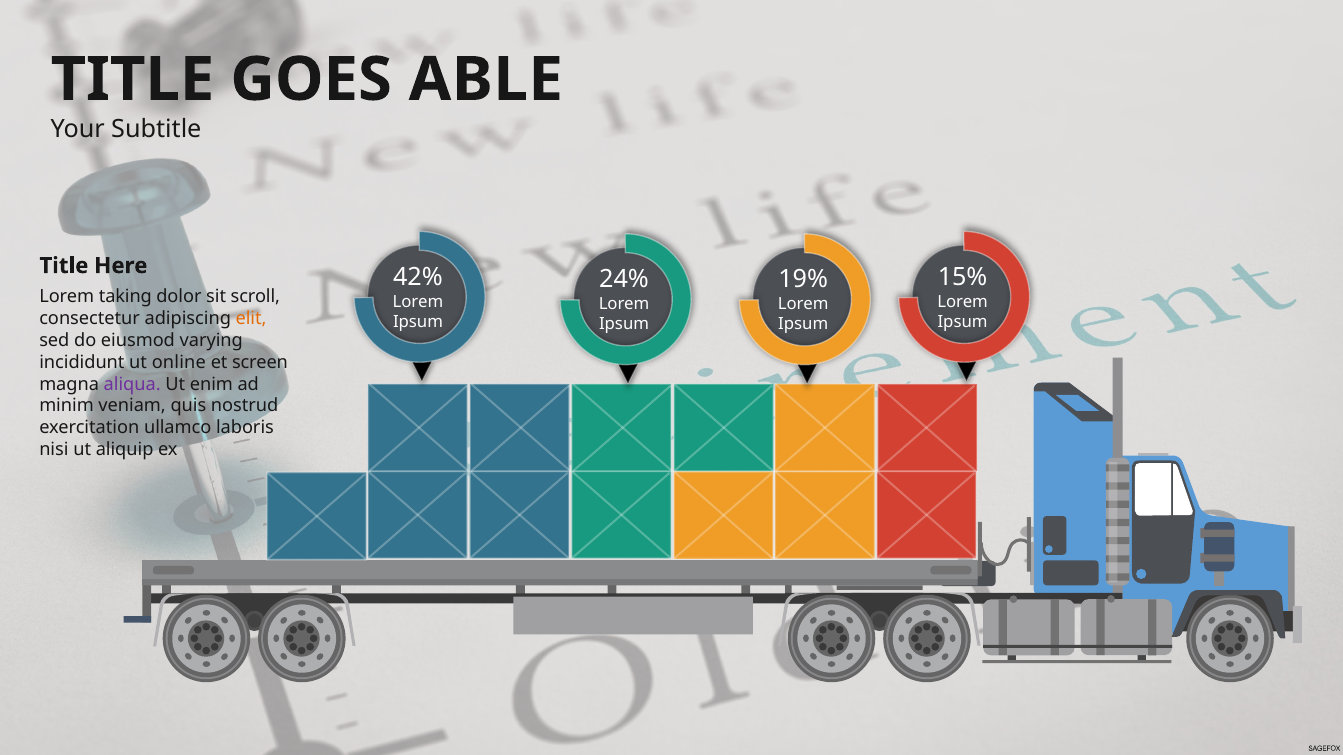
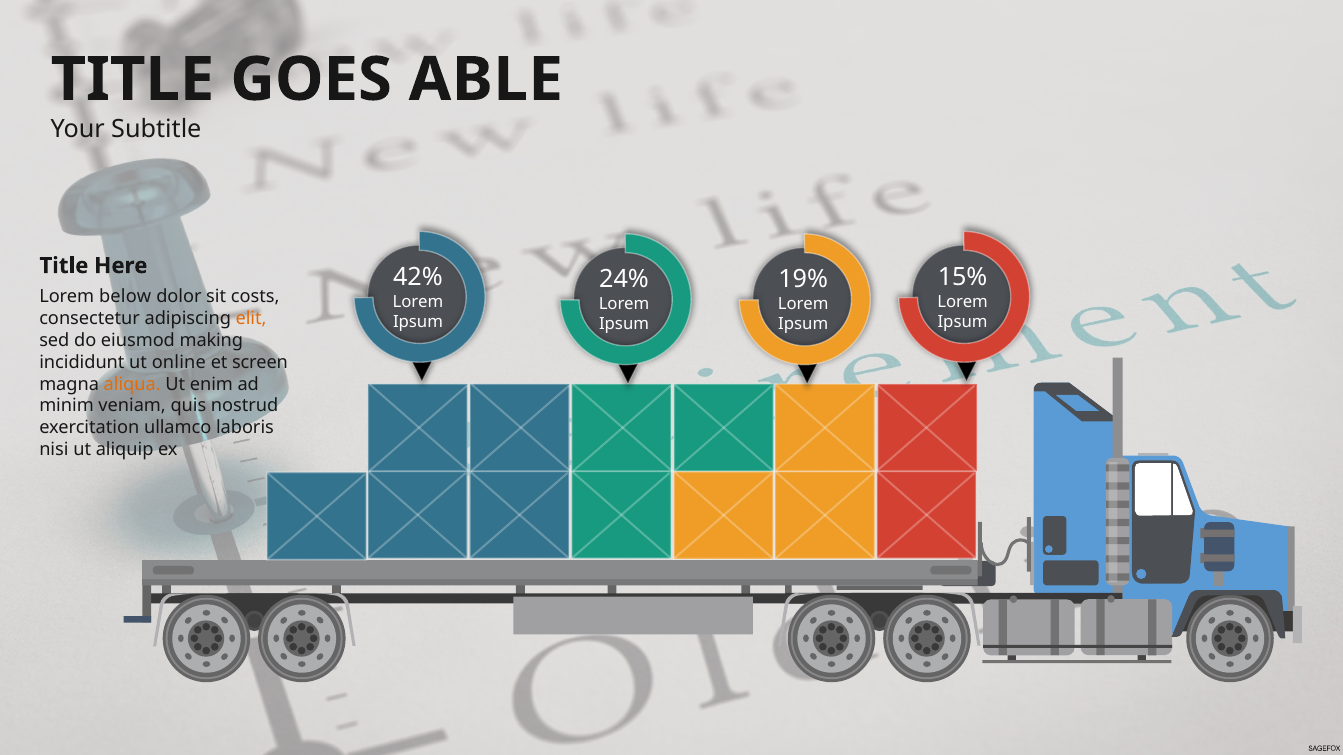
taking: taking -> below
scroll: scroll -> costs
varying: varying -> making
aliqua colour: purple -> orange
